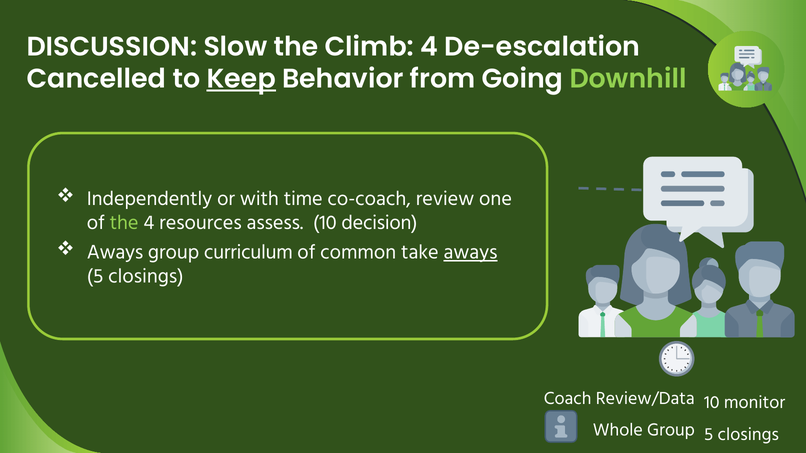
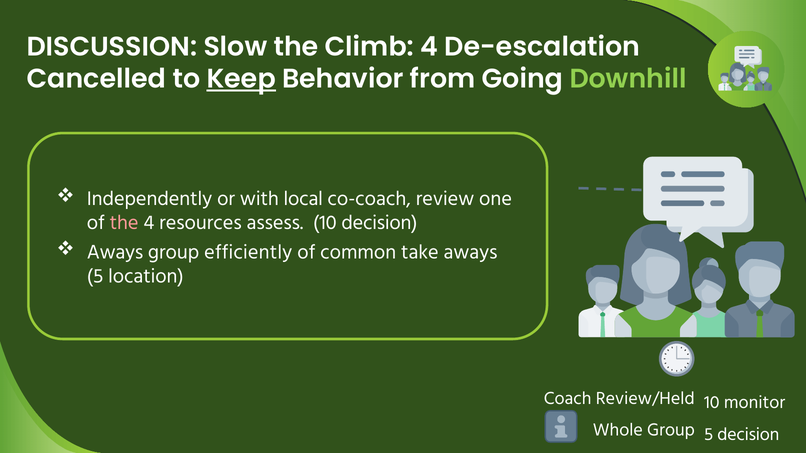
time: time -> local
the at (124, 223) colour: light green -> pink
curriculum: curriculum -> efficiently
aways at (471, 252) underline: present -> none
closings at (146, 276): closings -> location
Review/Data: Review/Data -> Review/Held
closings at (748, 435): closings -> decision
